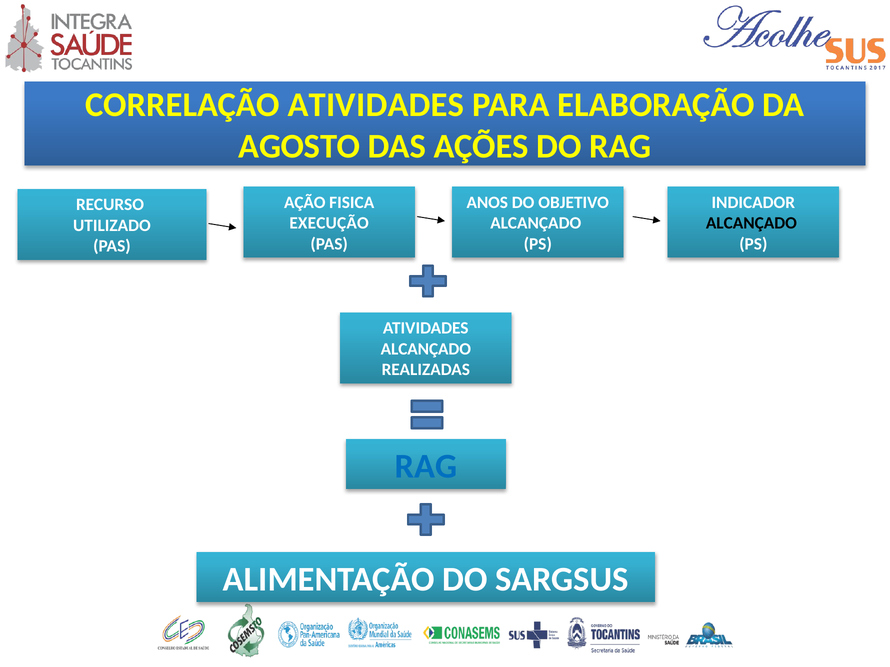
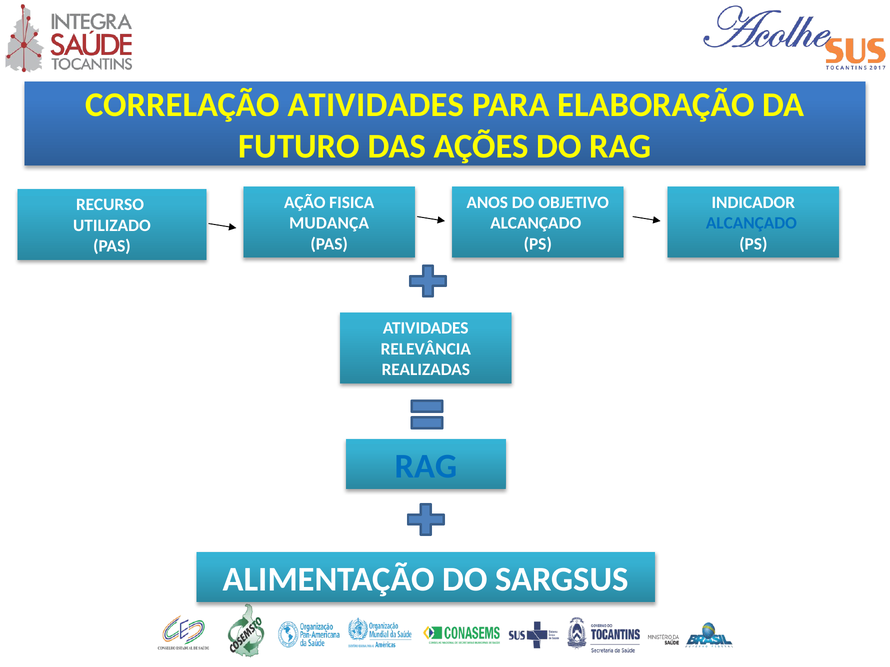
AGOSTO: AGOSTO -> FUTURO
EXECUÇÃO: EXECUÇÃO -> MUDANÇA
ALCANÇADO at (751, 223) colour: black -> blue
ALCANÇADO at (426, 349): ALCANÇADO -> RELEVÂNCIA
